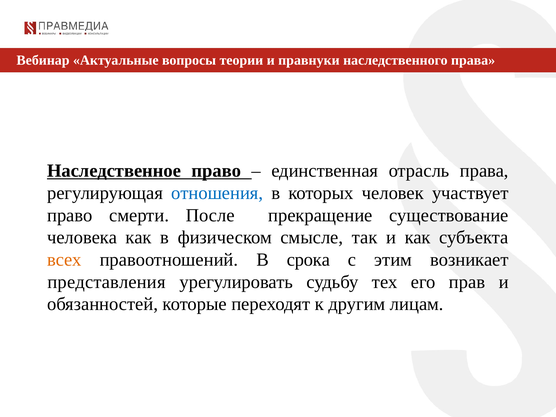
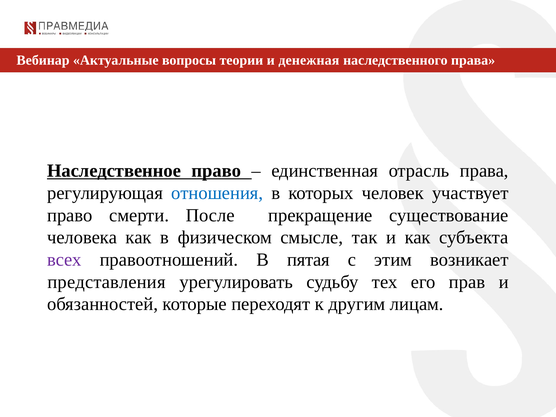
правнуки: правнуки -> денежная
всех colour: orange -> purple
срока: срока -> пятая
